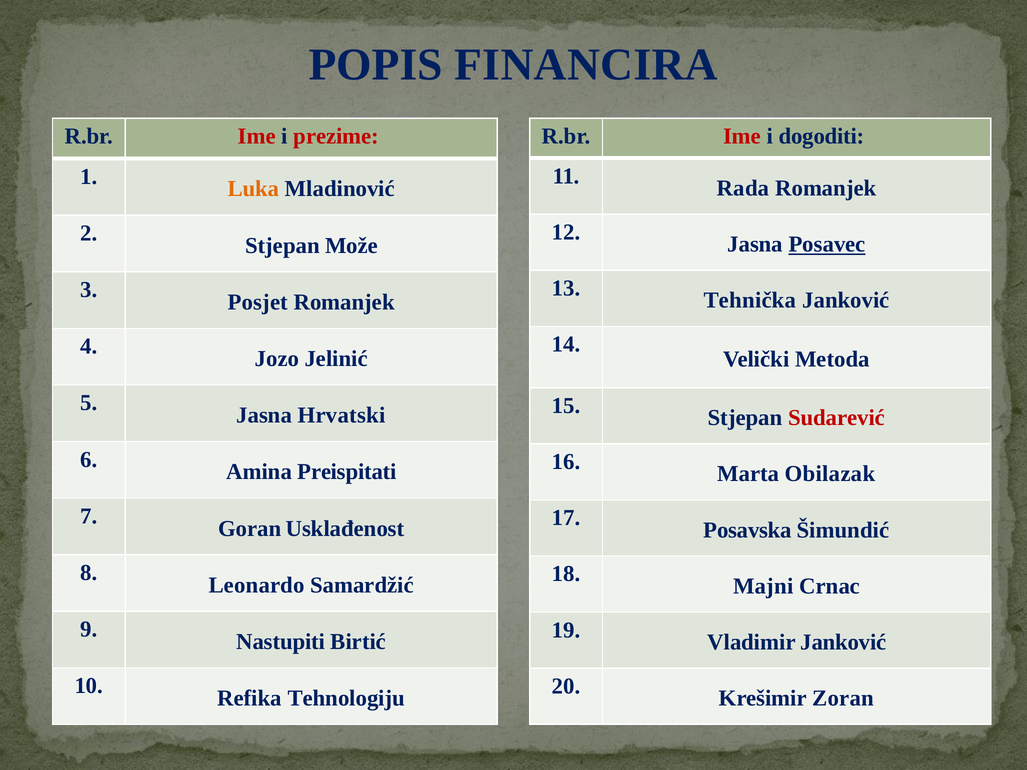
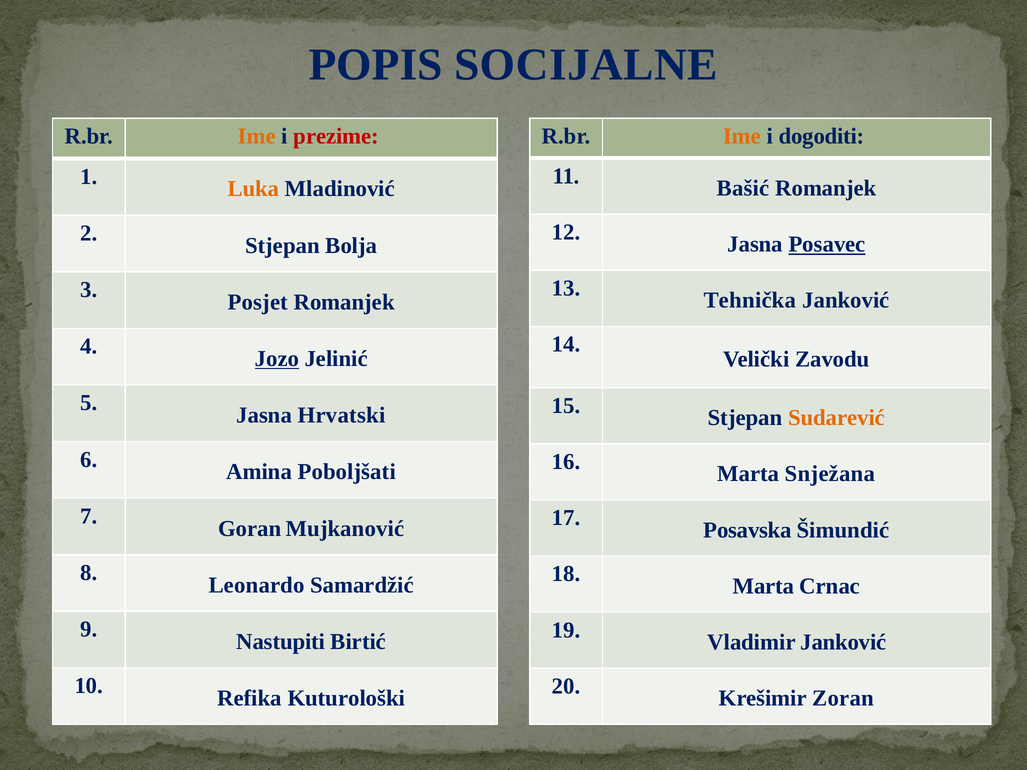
FINANCIRA: FINANCIRA -> SOCIJALNE
Ime at (257, 136) colour: red -> orange
Ime at (742, 136) colour: red -> orange
Rada: Rada -> Bašić
Može: Može -> Bolja
Jozo underline: none -> present
Metoda: Metoda -> Zavodu
Sudarević colour: red -> orange
Preispitati: Preispitati -> Poboljšati
Obilazak: Obilazak -> Snježana
Usklađenost: Usklađenost -> Mujkanović
Majni at (763, 586): Majni -> Marta
Tehnologiju: Tehnologiju -> Kuturološki
